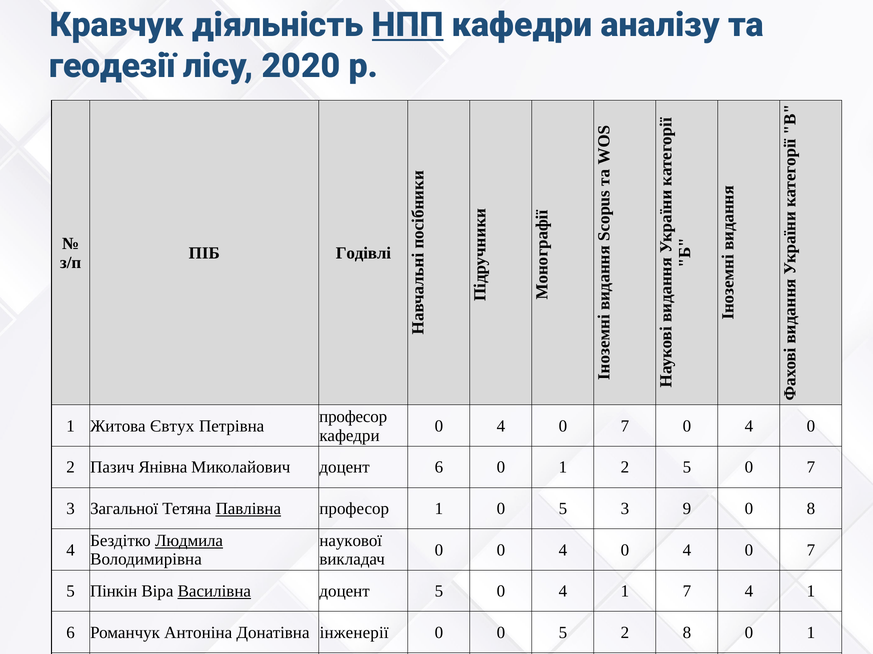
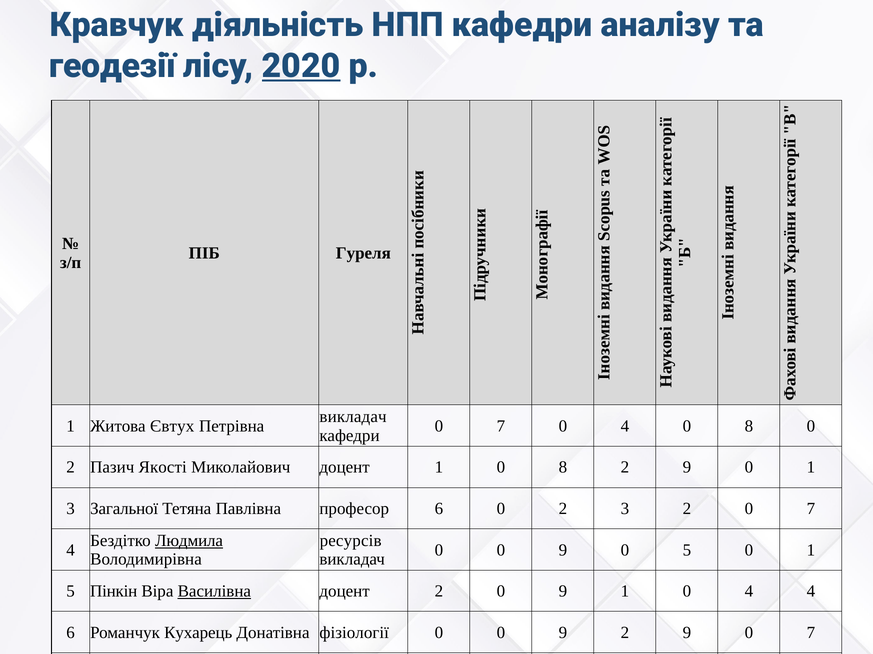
НПП underline: present -> none
2020 underline: none -> present
Годівлі: Годівлі -> Гуреля
професор at (353, 417): професор -> викладач
4 at (501, 427): 4 -> 7
7 at (625, 427): 7 -> 4
4 at (749, 427): 4 -> 8
Янівна: Янівна -> Якості
доцент 6: 6 -> 1
1 at (563, 468): 1 -> 8
5 at (687, 468): 5 -> 9
7 at (811, 468): 7 -> 1
Павлівна underline: present -> none
професор 1: 1 -> 6
5 at (563, 509): 5 -> 2
3 9: 9 -> 2
8 at (811, 509): 8 -> 7
наукової: наукової -> ресурсів
4 at (563, 551): 4 -> 9
4 at (687, 551): 4 -> 5
7 at (811, 551): 7 -> 1
доцент 5: 5 -> 2
4 at (563, 592): 4 -> 9
7 at (687, 592): 7 -> 0
1 at (811, 592): 1 -> 4
Антоніна: Антоніна -> Кухарець
інженерії: інженерії -> фізіології
5 at (563, 633): 5 -> 9
8 at (687, 633): 8 -> 9
1 at (811, 633): 1 -> 7
